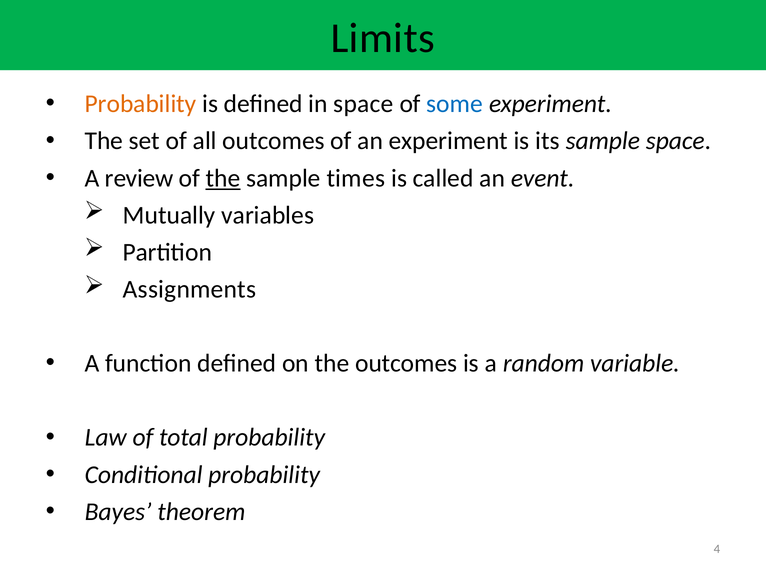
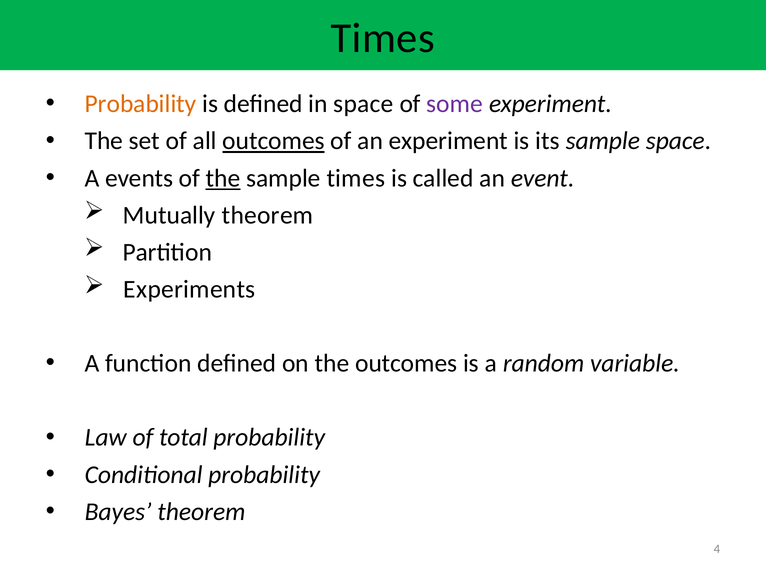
Limits at (383, 38): Limits -> Times
some colour: blue -> purple
outcomes at (274, 141) underline: none -> present
review: review -> events
Mutually variables: variables -> theorem
Assignments: Assignments -> Experiments
